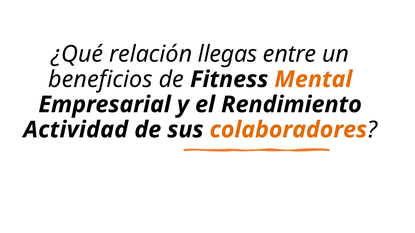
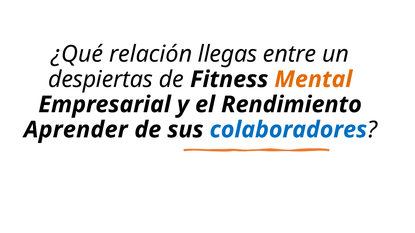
beneficios: beneficios -> despiertas
Actividad: Actividad -> Aprender
colaboradores colour: orange -> blue
